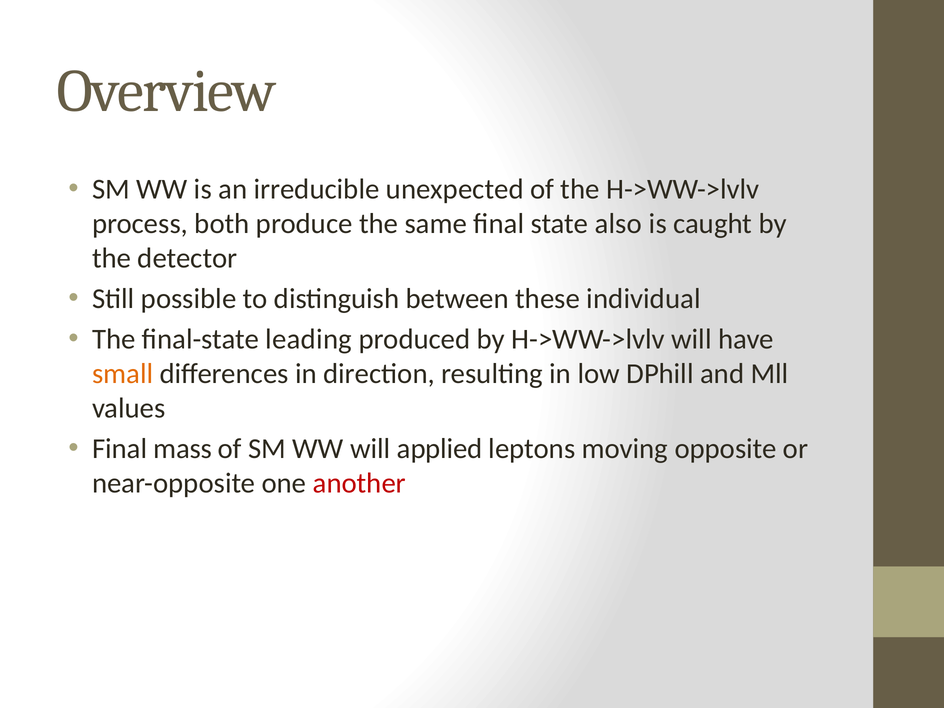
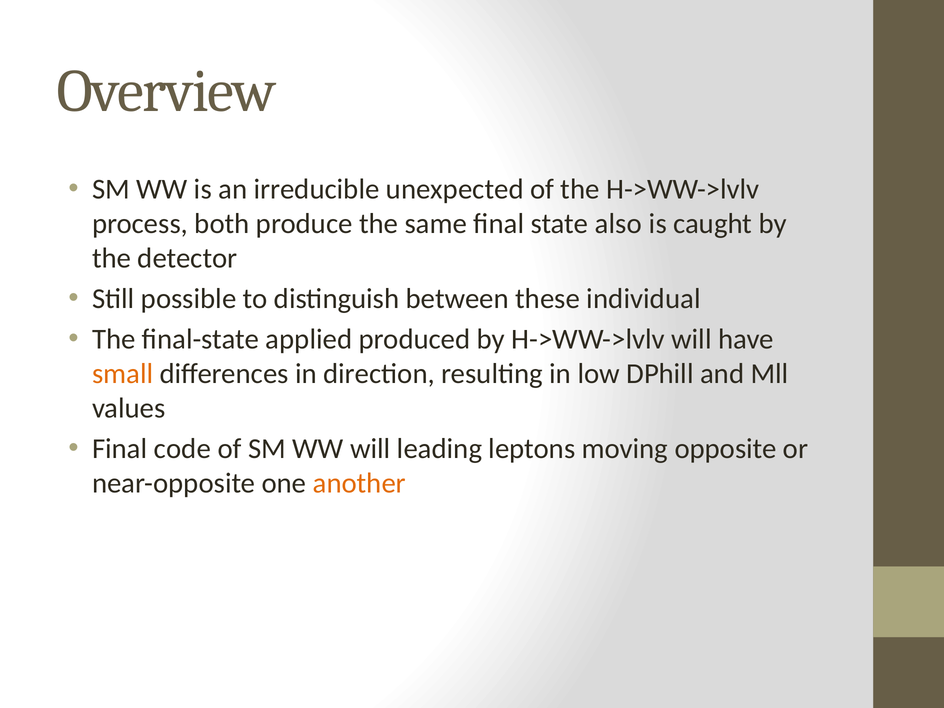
leading: leading -> applied
mass: mass -> code
applied: applied -> leading
another colour: red -> orange
